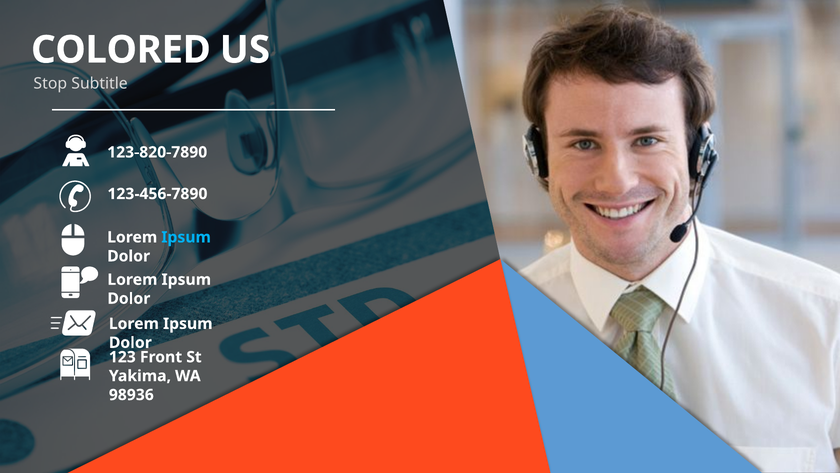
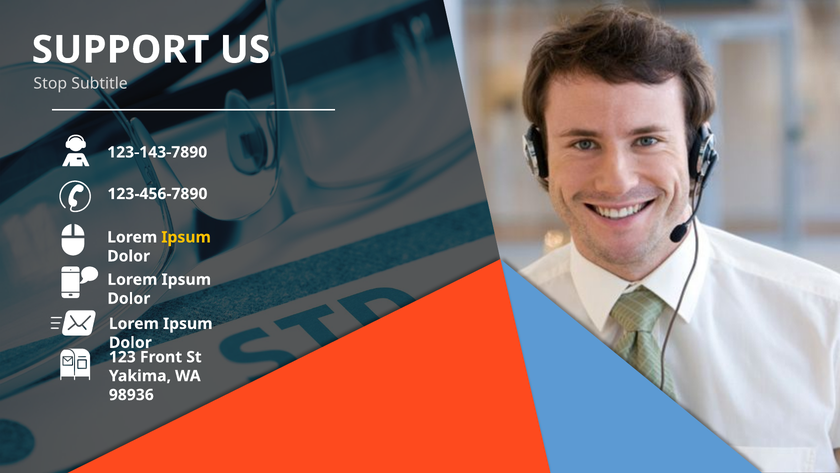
COLORED: COLORED -> SUPPORT
123-820-7890: 123-820-7890 -> 123-143-7890
Ipsum at (186, 237) colour: light blue -> yellow
